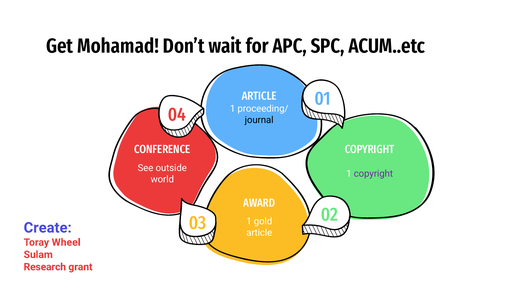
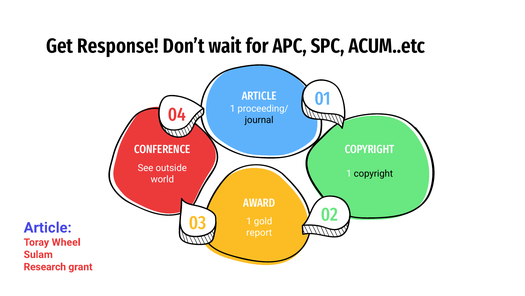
Mohamad: Mohamad -> Response
copyright at (373, 173) colour: purple -> black
Create at (48, 227): Create -> Article
article at (259, 232): article -> report
